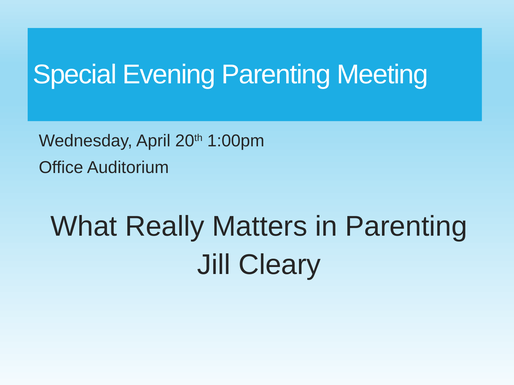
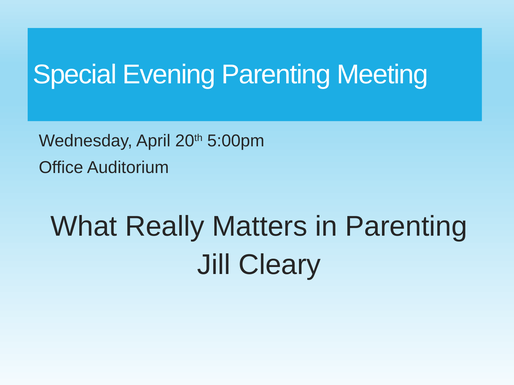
1:00pm: 1:00pm -> 5:00pm
